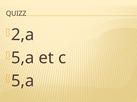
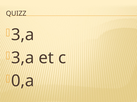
2,a at (23, 35): 2,a -> 3,a
5,a at (23, 58): 5,a -> 3,a
5,a at (23, 81): 5,a -> 0,a
